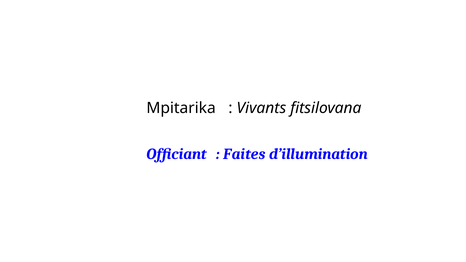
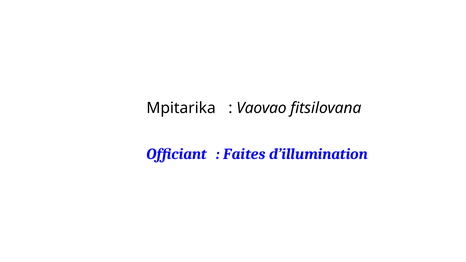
Vivants: Vivants -> Vaovao
